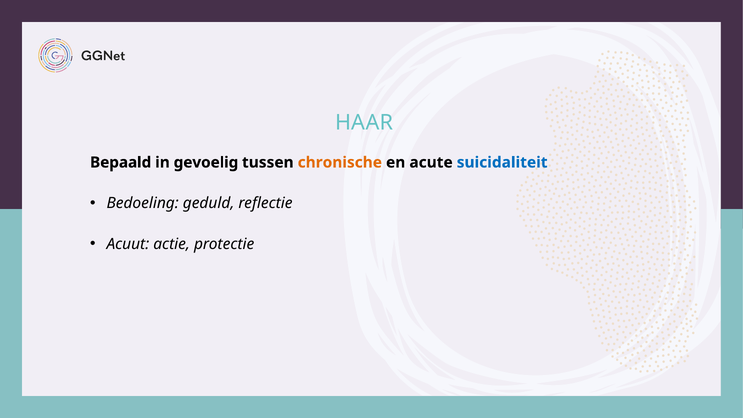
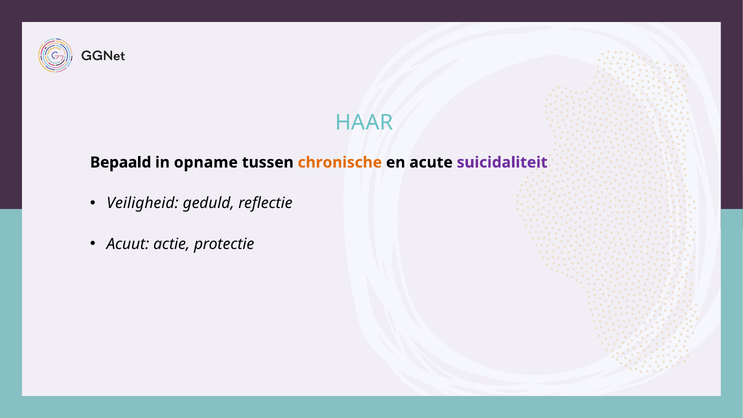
gevoelig: gevoelig -> opname
suicidaliteit colour: blue -> purple
Bedoeling: Bedoeling -> Veiligheid
